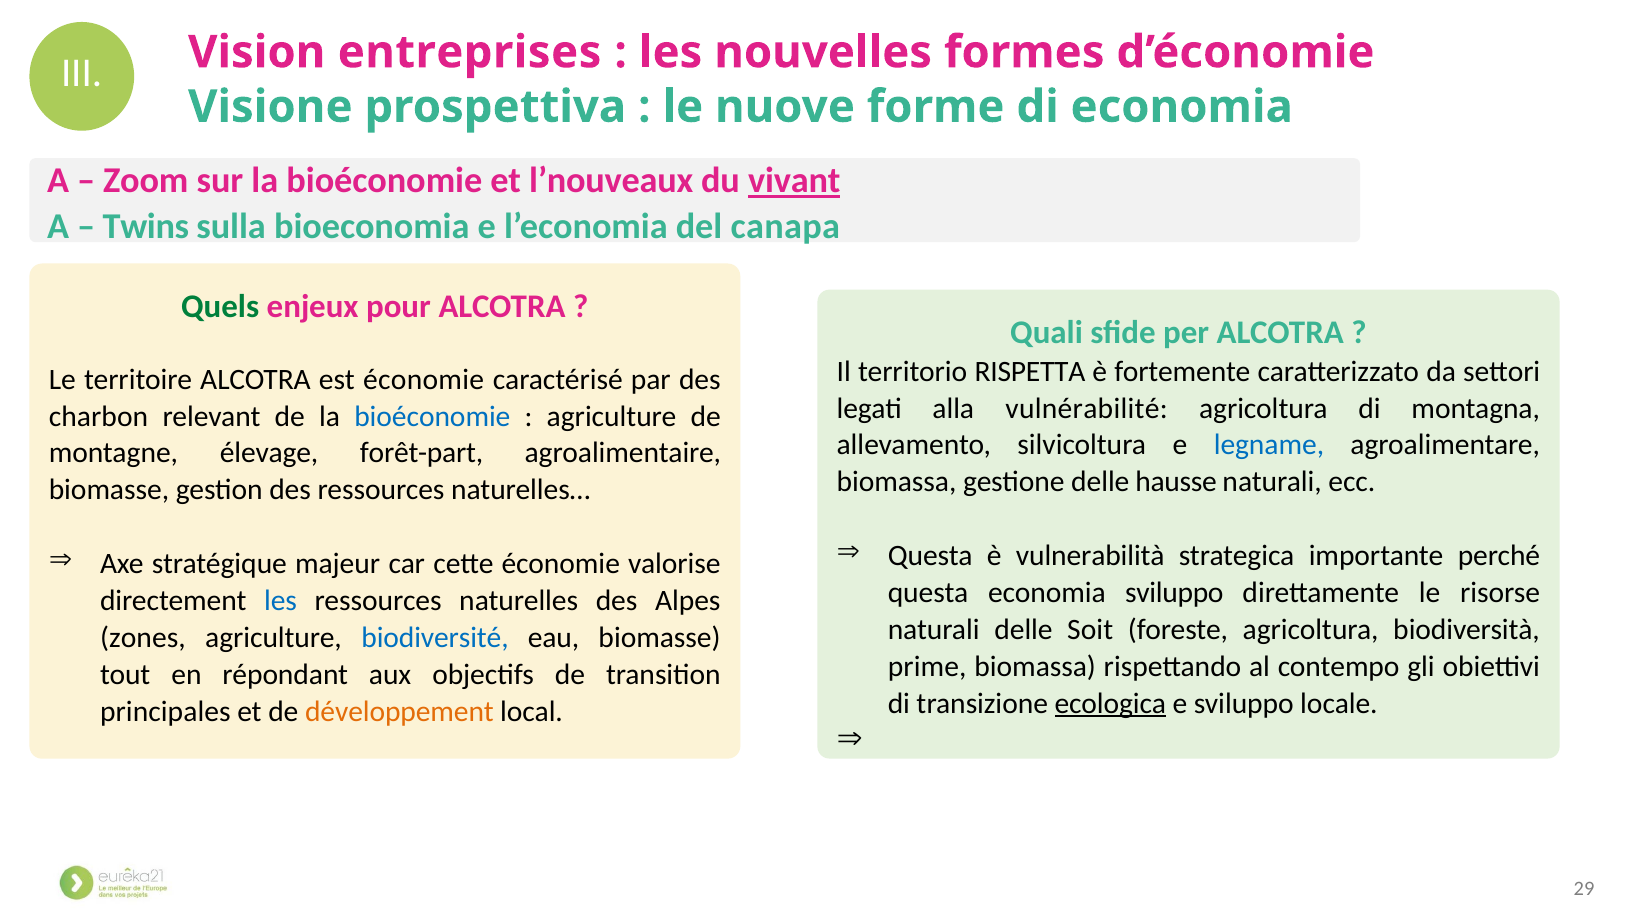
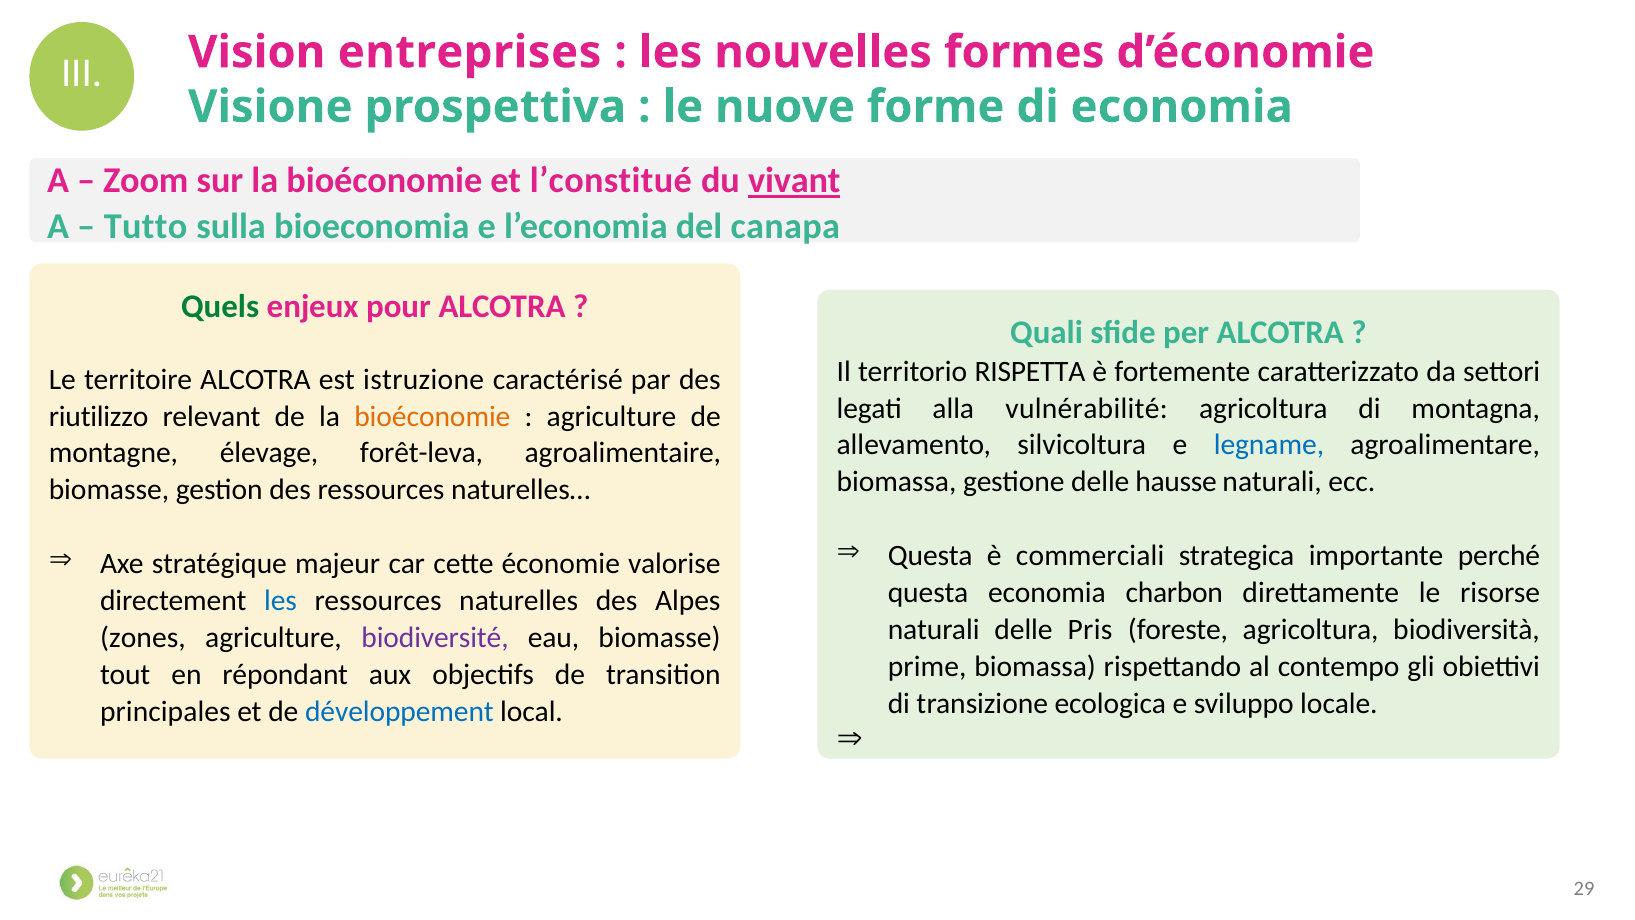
l’nouveaux: l’nouveaux -> l’constitué
Twins: Twins -> Tutto
est économie: économie -> istruzione
charbon: charbon -> riutilizzo
bioéconomie at (432, 416) colour: blue -> orange
forêt-part: forêt-part -> forêt-leva
vulnerabilità: vulnerabilità -> commerciali
economia sviluppo: sviluppo -> charbon
Soit: Soit -> Pris
biodiversité colour: blue -> purple
ecologica underline: present -> none
développement colour: orange -> blue
